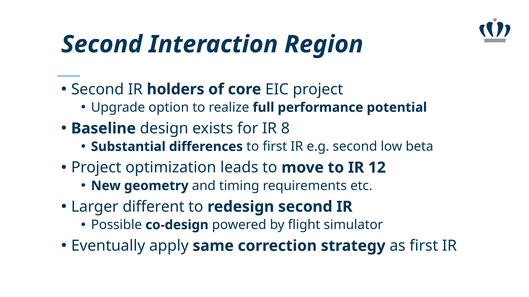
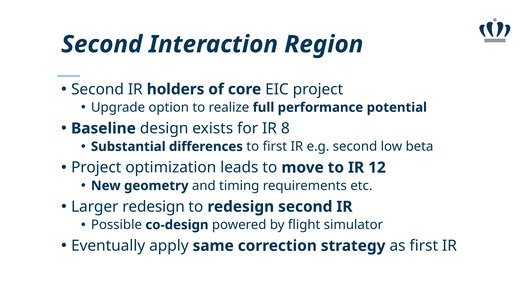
Larger different: different -> redesign
